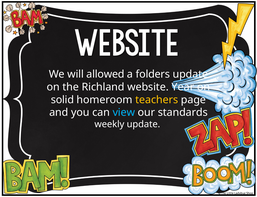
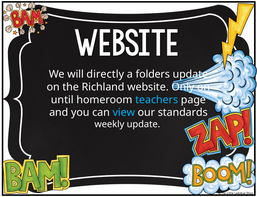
allowed: allowed -> directly
Year: Year -> Only
solid: solid -> until
teachers colour: yellow -> light blue
